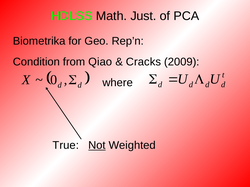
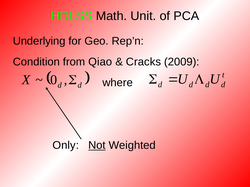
Just: Just -> Unit
Biometrika: Biometrika -> Underlying
True: True -> Only
